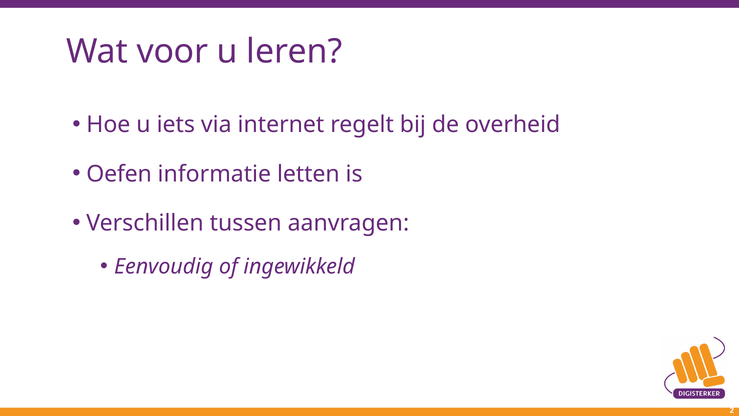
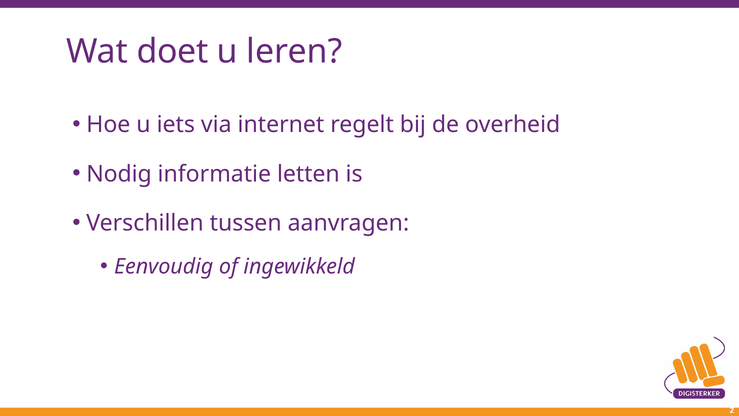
voor: voor -> doet
Oefen: Oefen -> Nodig
